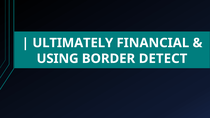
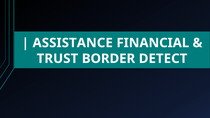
ULTIMATELY: ULTIMATELY -> ASSISTANCE
USING: USING -> TRUST
